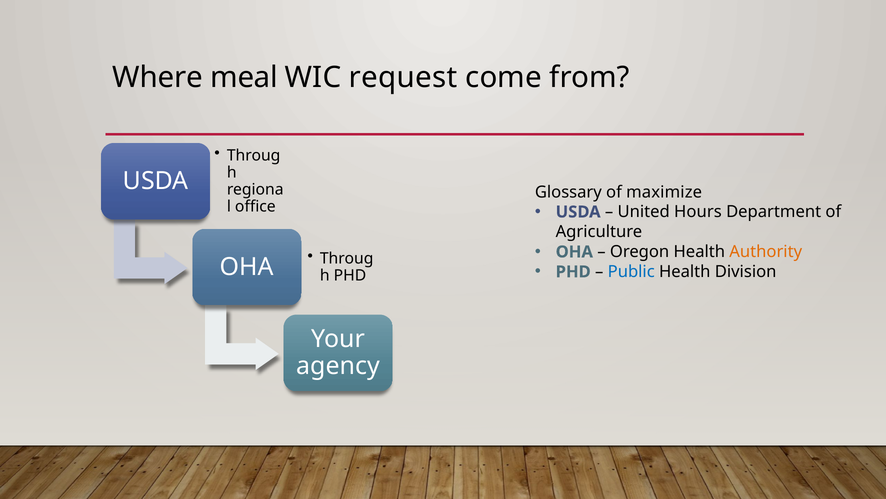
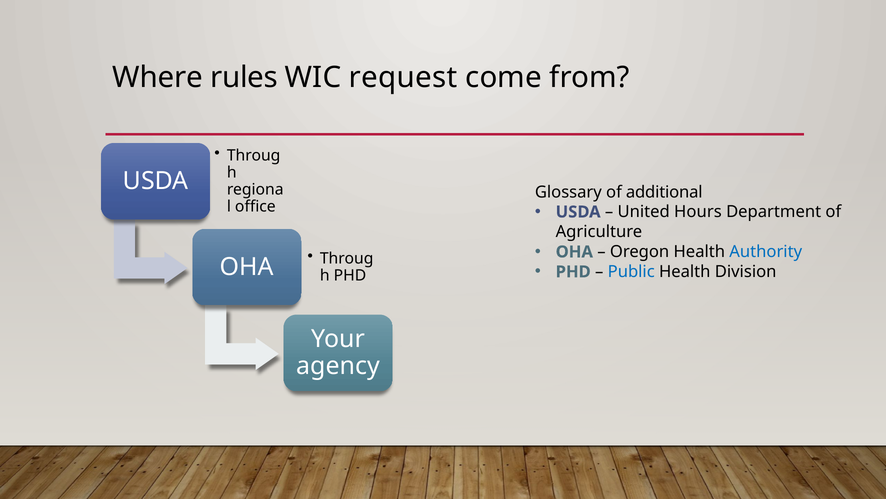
meal: meal -> rules
maximize: maximize -> additional
Authority colour: orange -> blue
